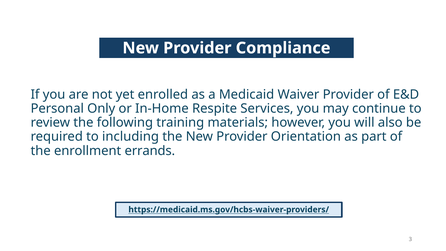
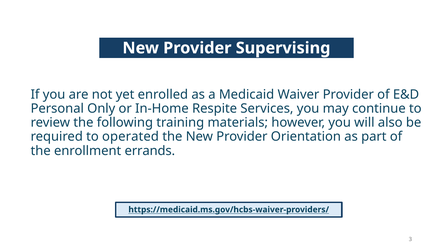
Compliance: Compliance -> Supervising
including: including -> operated
